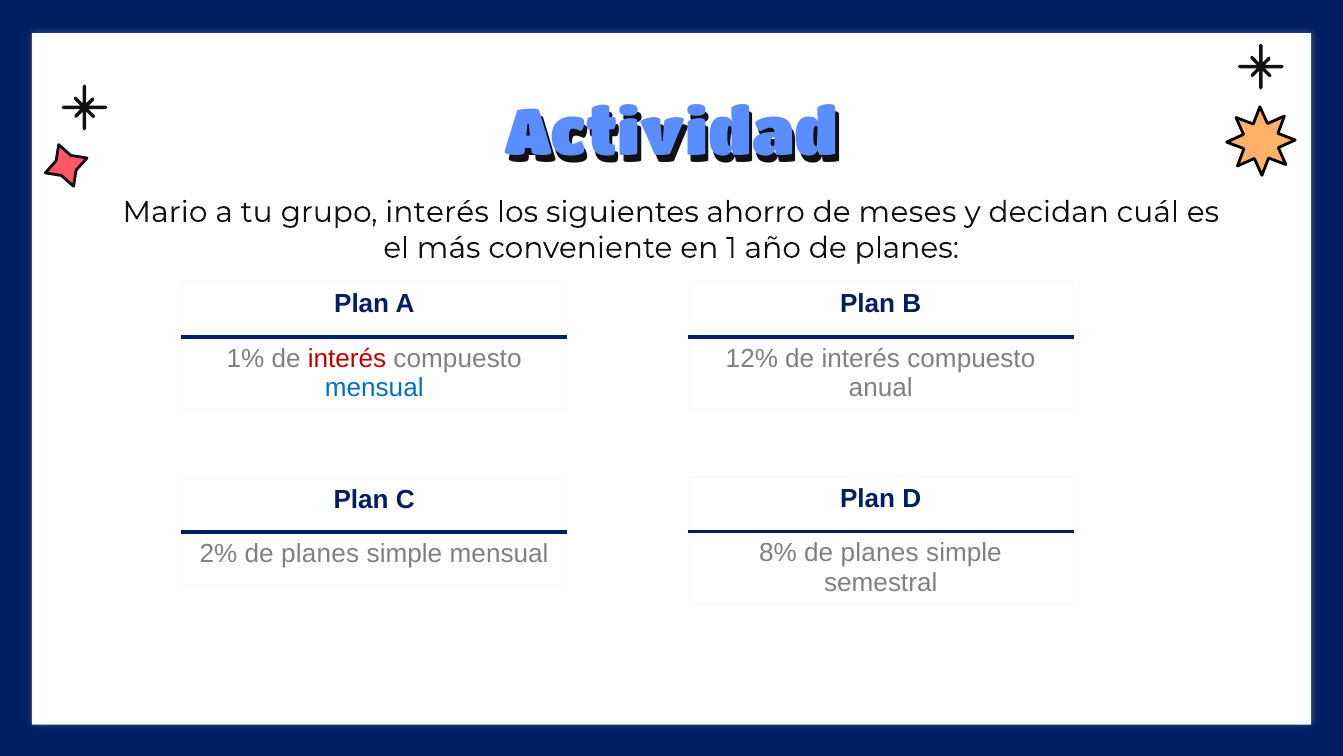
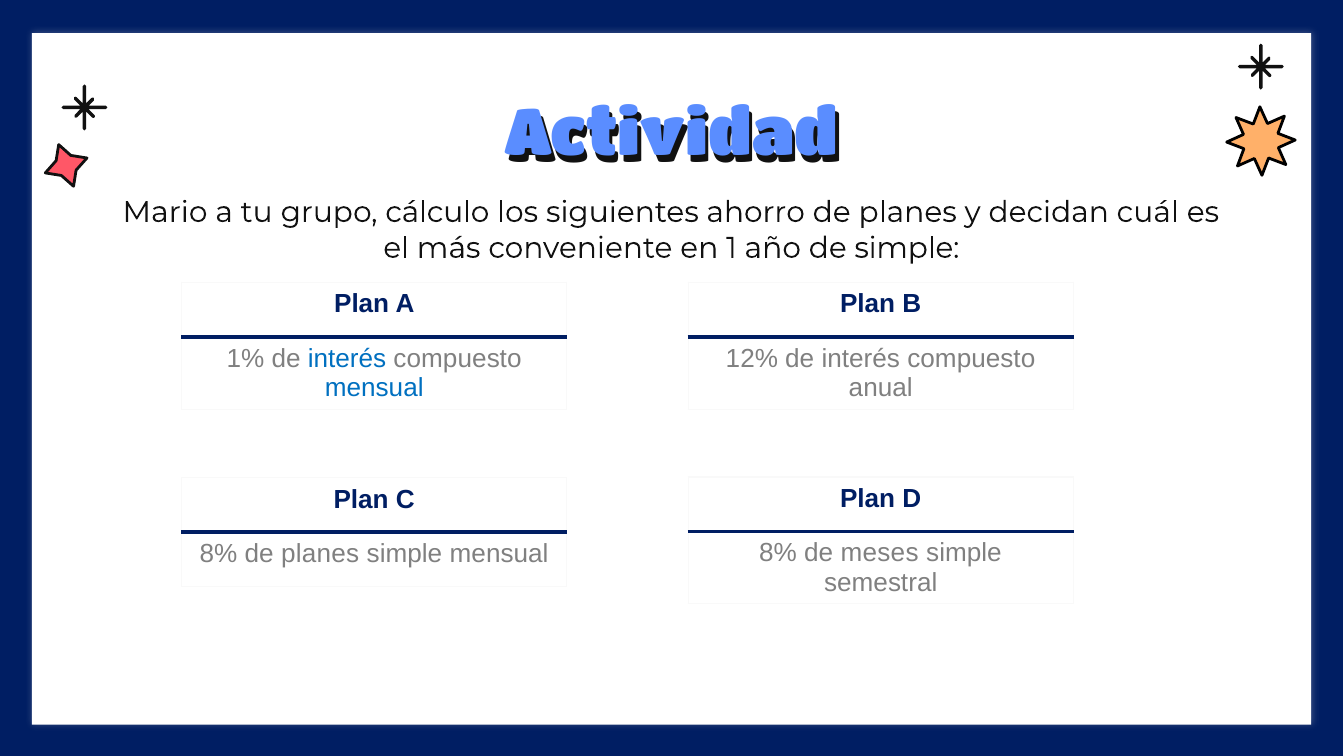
grupo interés: interés -> cálculo
meses at (907, 212): meses -> planes
año de planes: planes -> simple
interés at (347, 359) colour: red -> blue
8% de planes: planes -> meses
2% at (219, 554): 2% -> 8%
